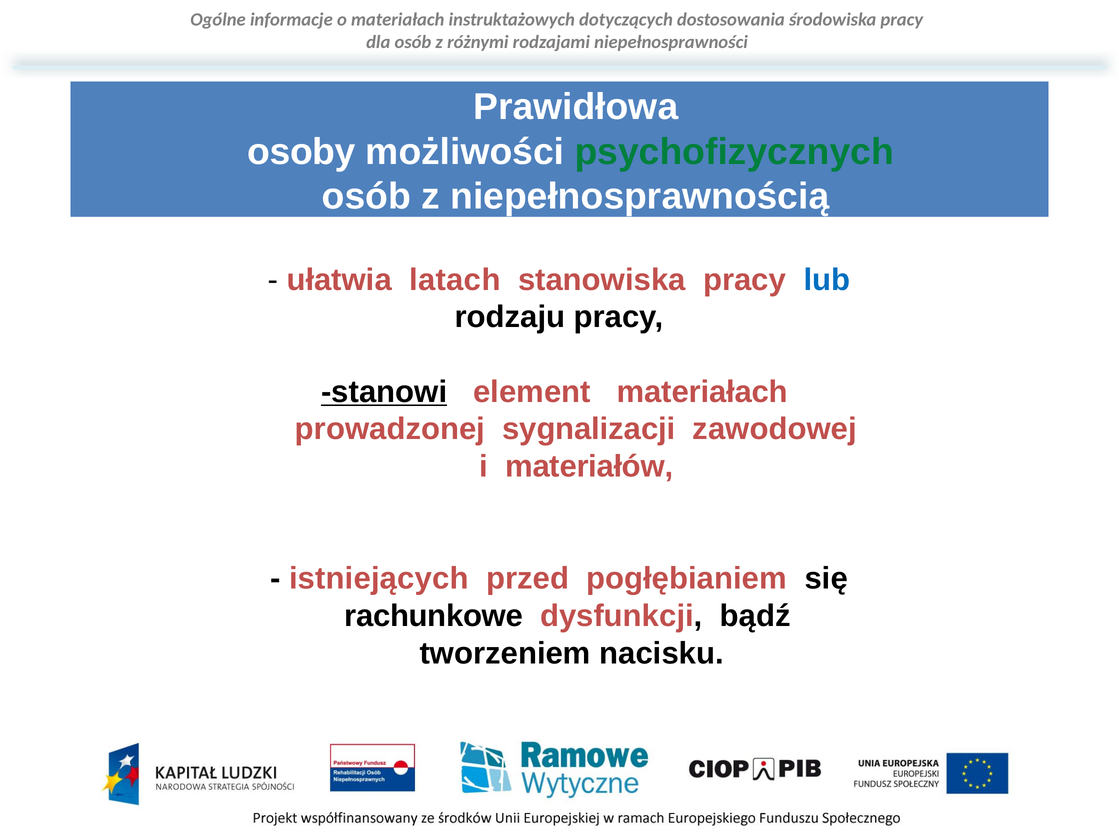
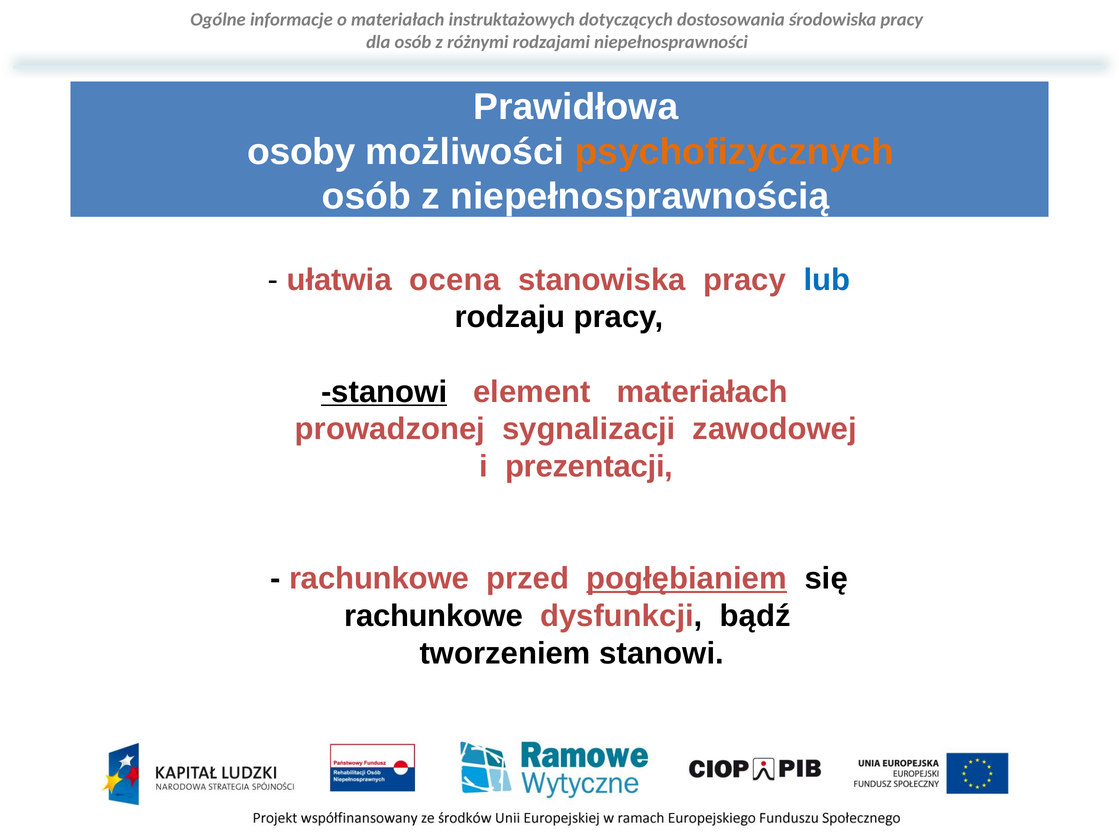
psychofizycznych colour: green -> orange
latach: latach -> ocena
materiałów: materiałów -> prezentacji
istniejących at (379, 579): istniejących -> rachunkowe
pogłębianiem underline: none -> present
tworzeniem nacisku: nacisku -> stanowi
